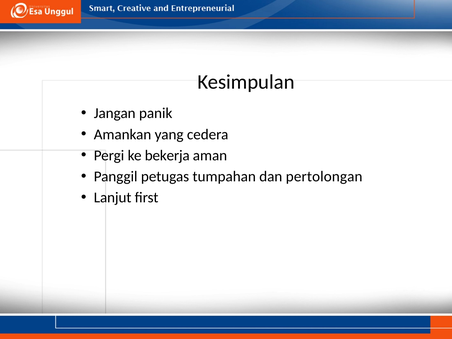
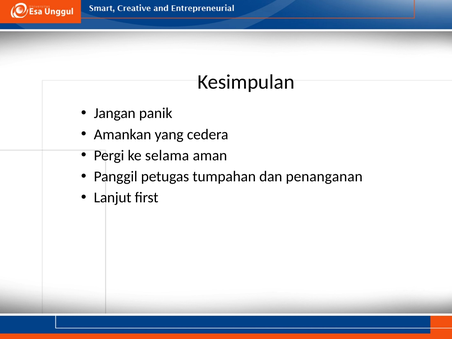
bekerja: bekerja -> selama
pertolongan: pertolongan -> penanganan
